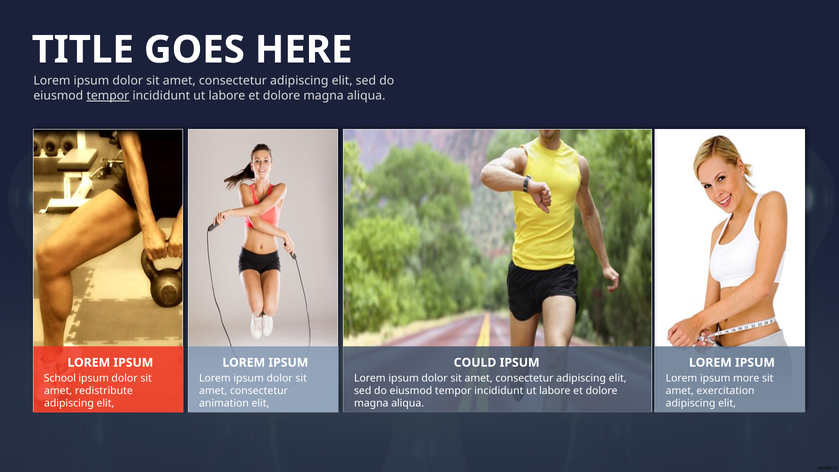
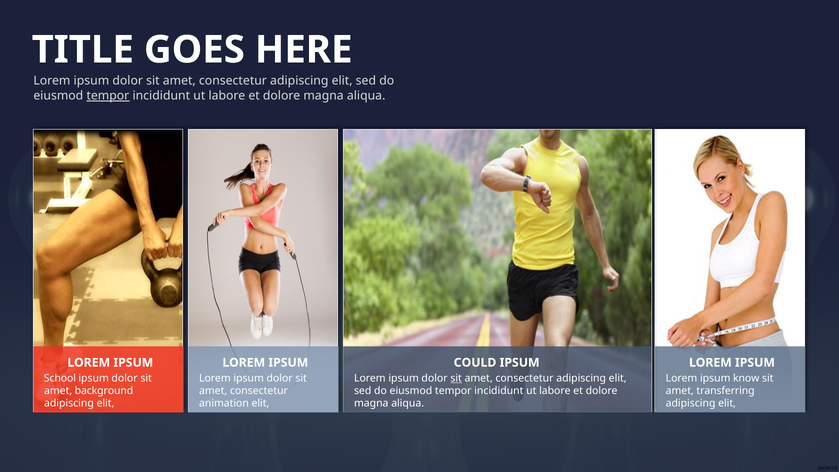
sit at (456, 378) underline: none -> present
more: more -> know
redistribute: redistribute -> background
exercitation: exercitation -> transferring
